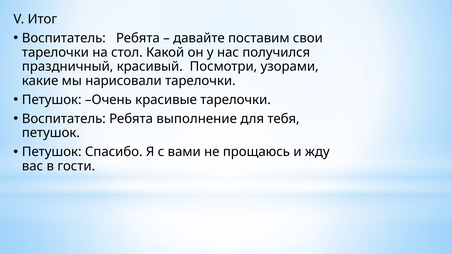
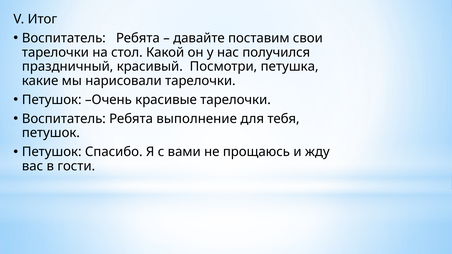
узорами: узорами -> петушка
